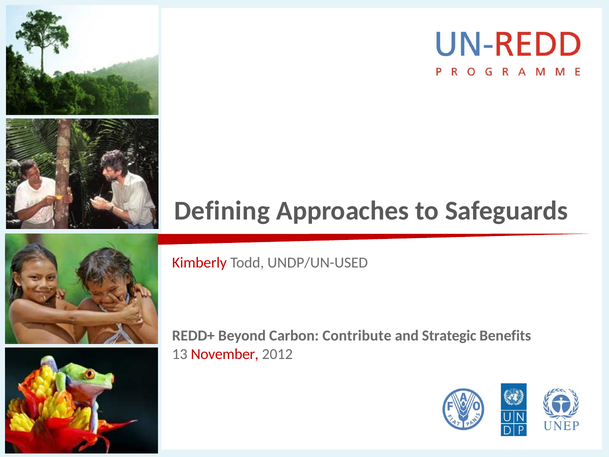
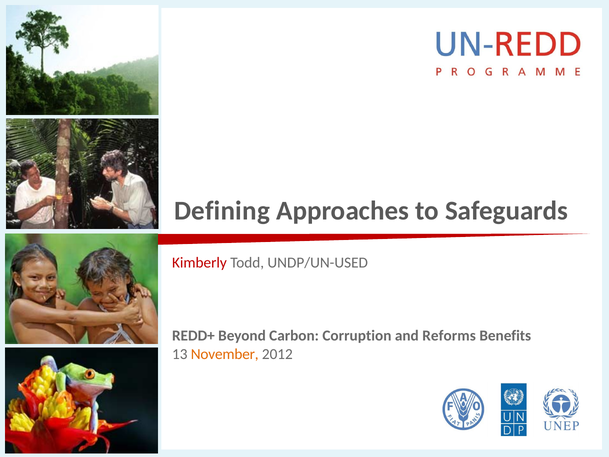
Contribute: Contribute -> Corruption
Strategic: Strategic -> Reforms
November colour: red -> orange
